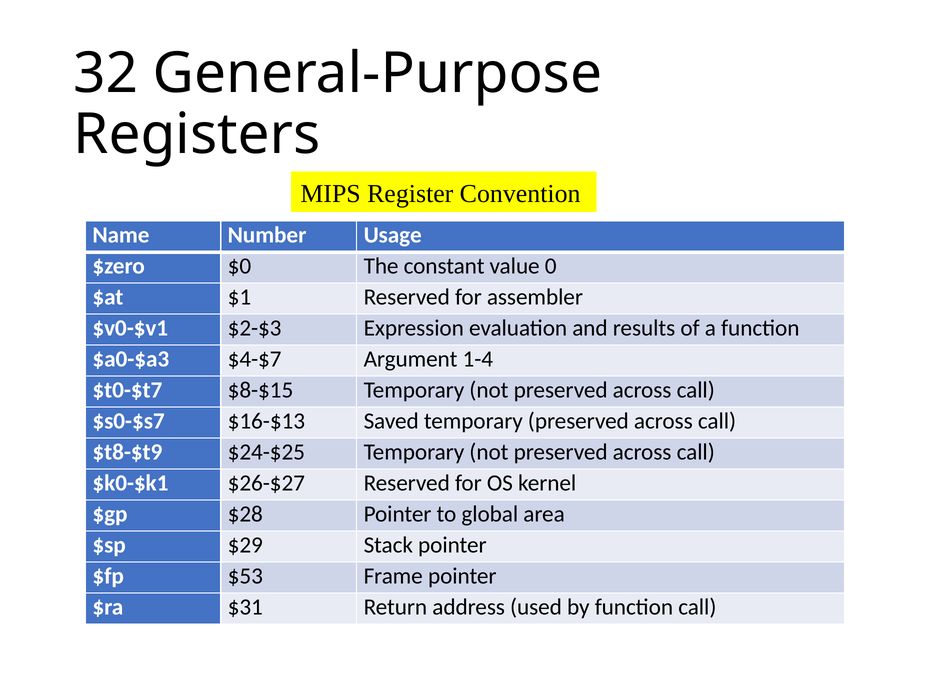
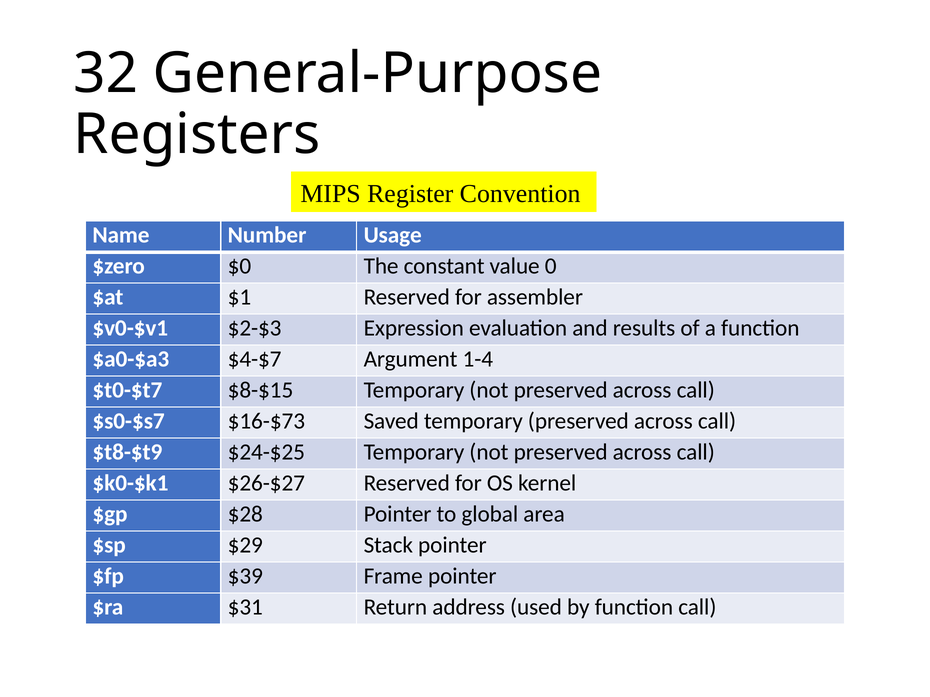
$16-$13: $16-$13 -> $16-$73
$53: $53 -> $39
